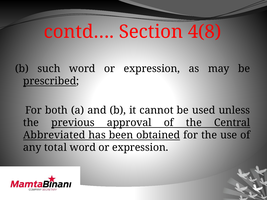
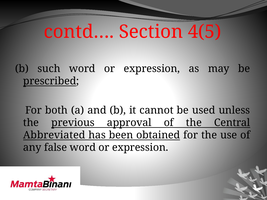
4(8: 4(8 -> 4(5
total: total -> false
